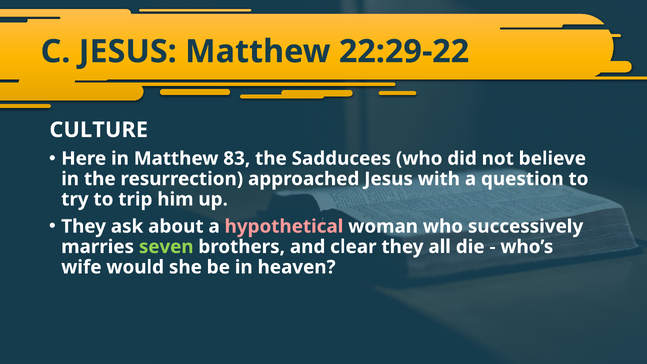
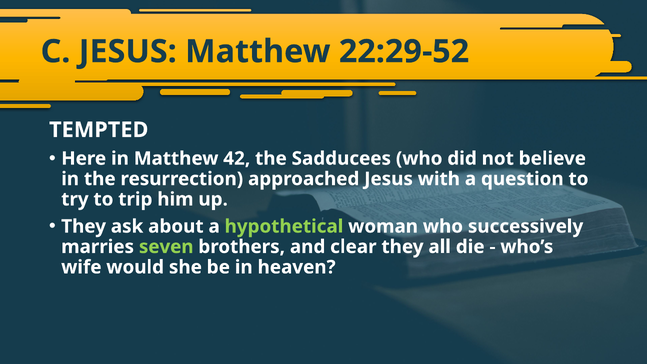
22:29-22: 22:29-22 -> 22:29-52
CULTURE: CULTURE -> TEMPTED
83: 83 -> 42
hypothetical colour: pink -> light green
